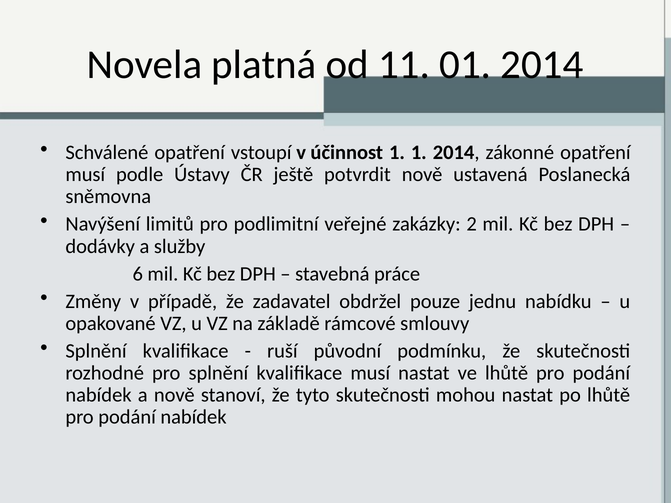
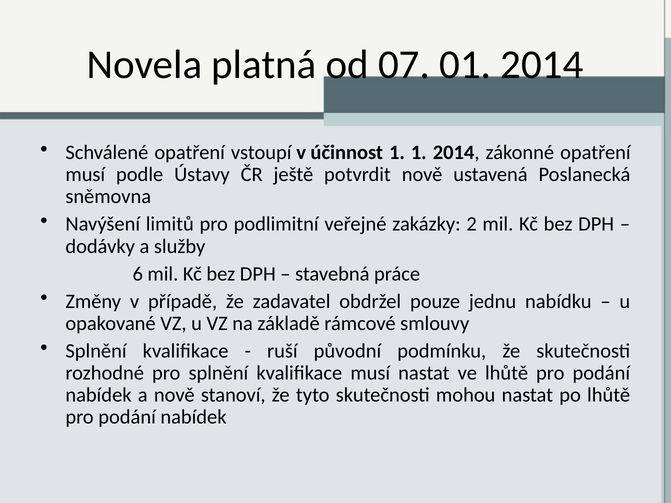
11: 11 -> 07
